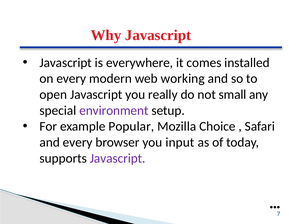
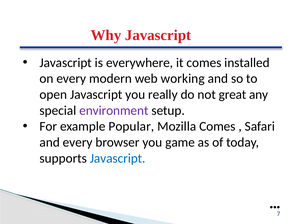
small: small -> great
Mozilla Choice: Choice -> Comes
input: input -> game
Javascript at (118, 158) colour: purple -> blue
